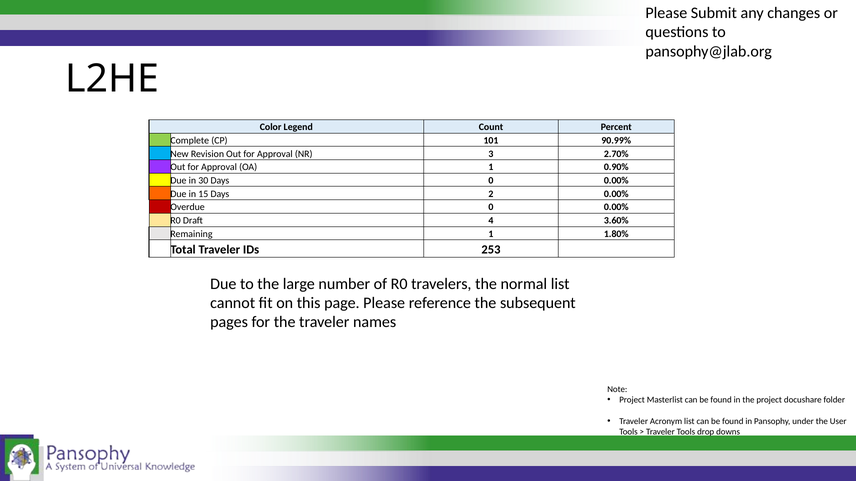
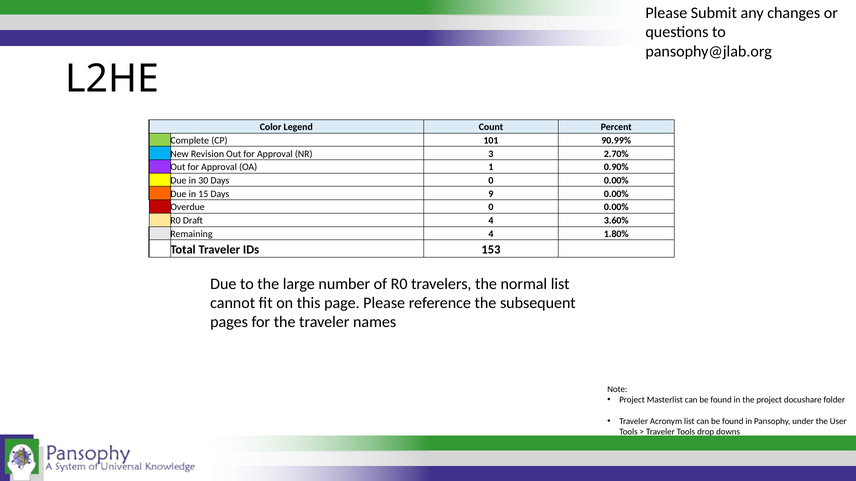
2: 2 -> 9
Remaining 1: 1 -> 4
253: 253 -> 153
